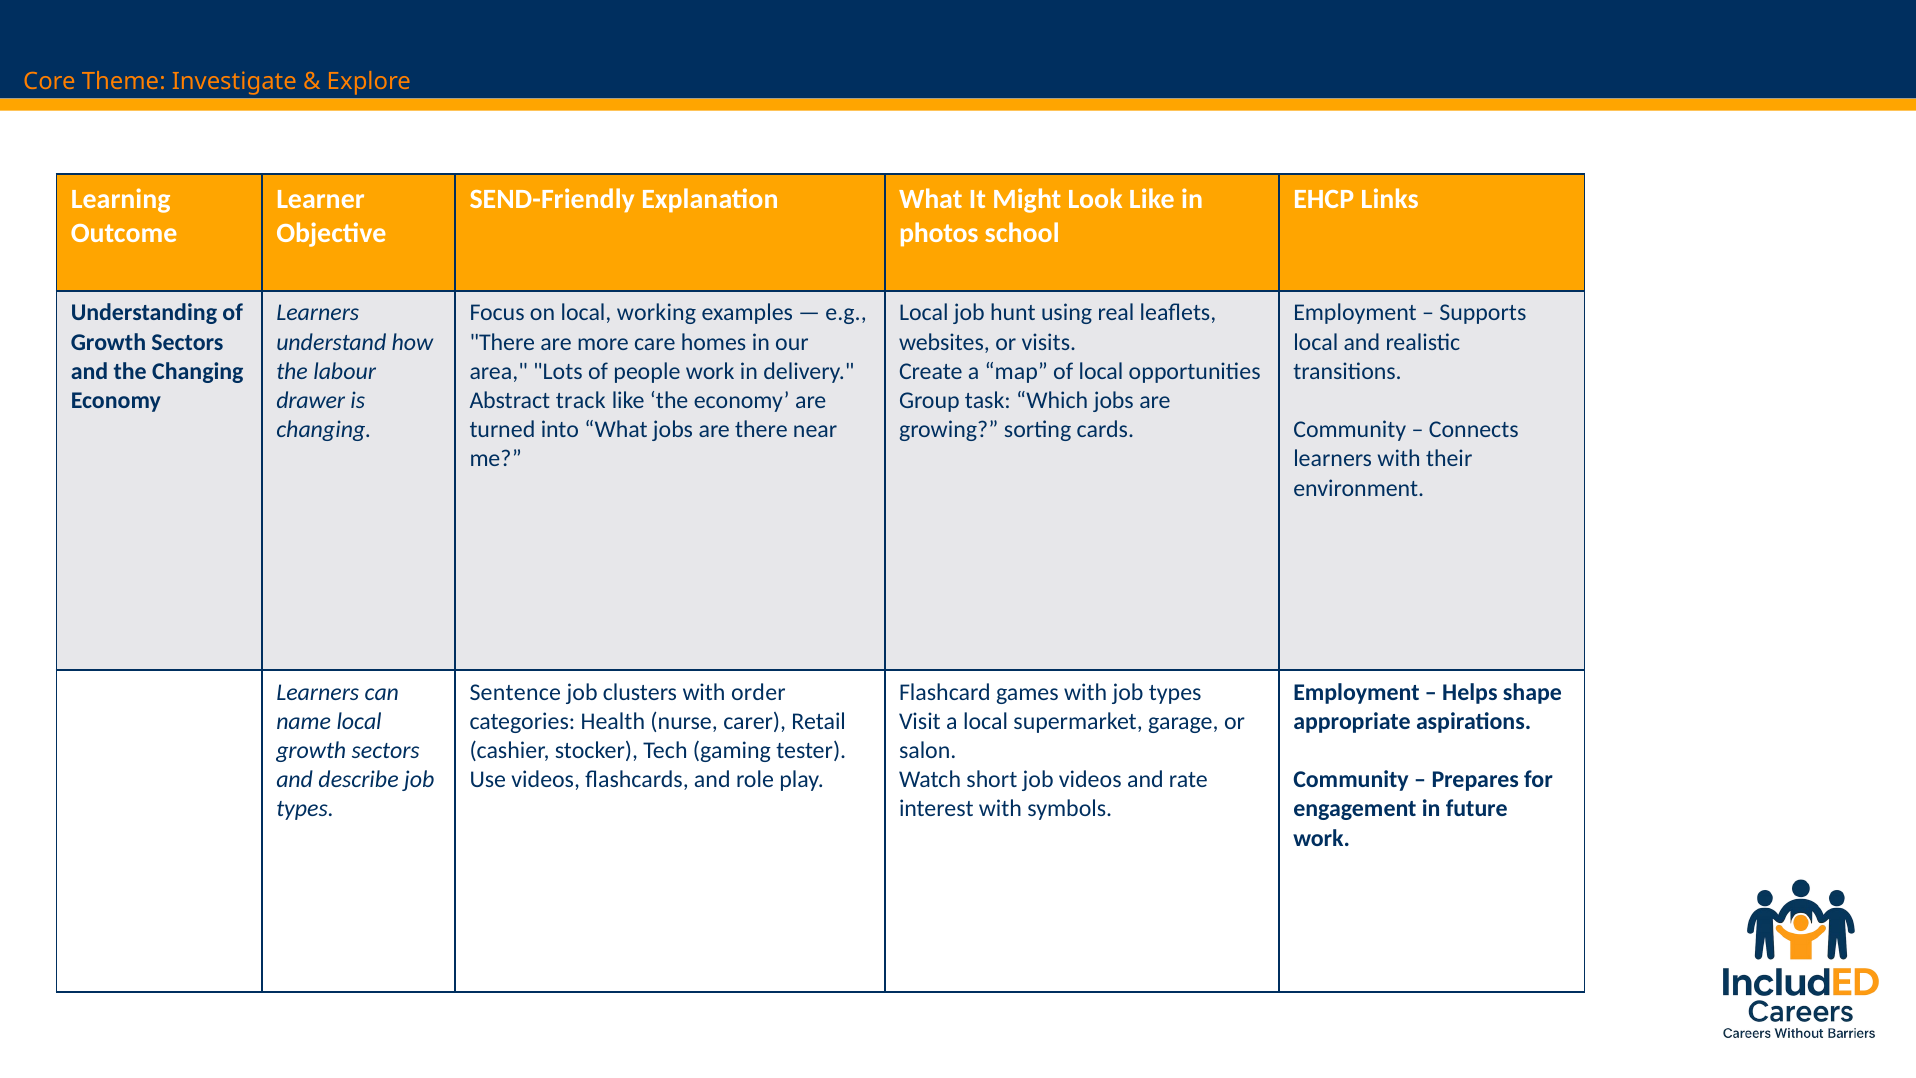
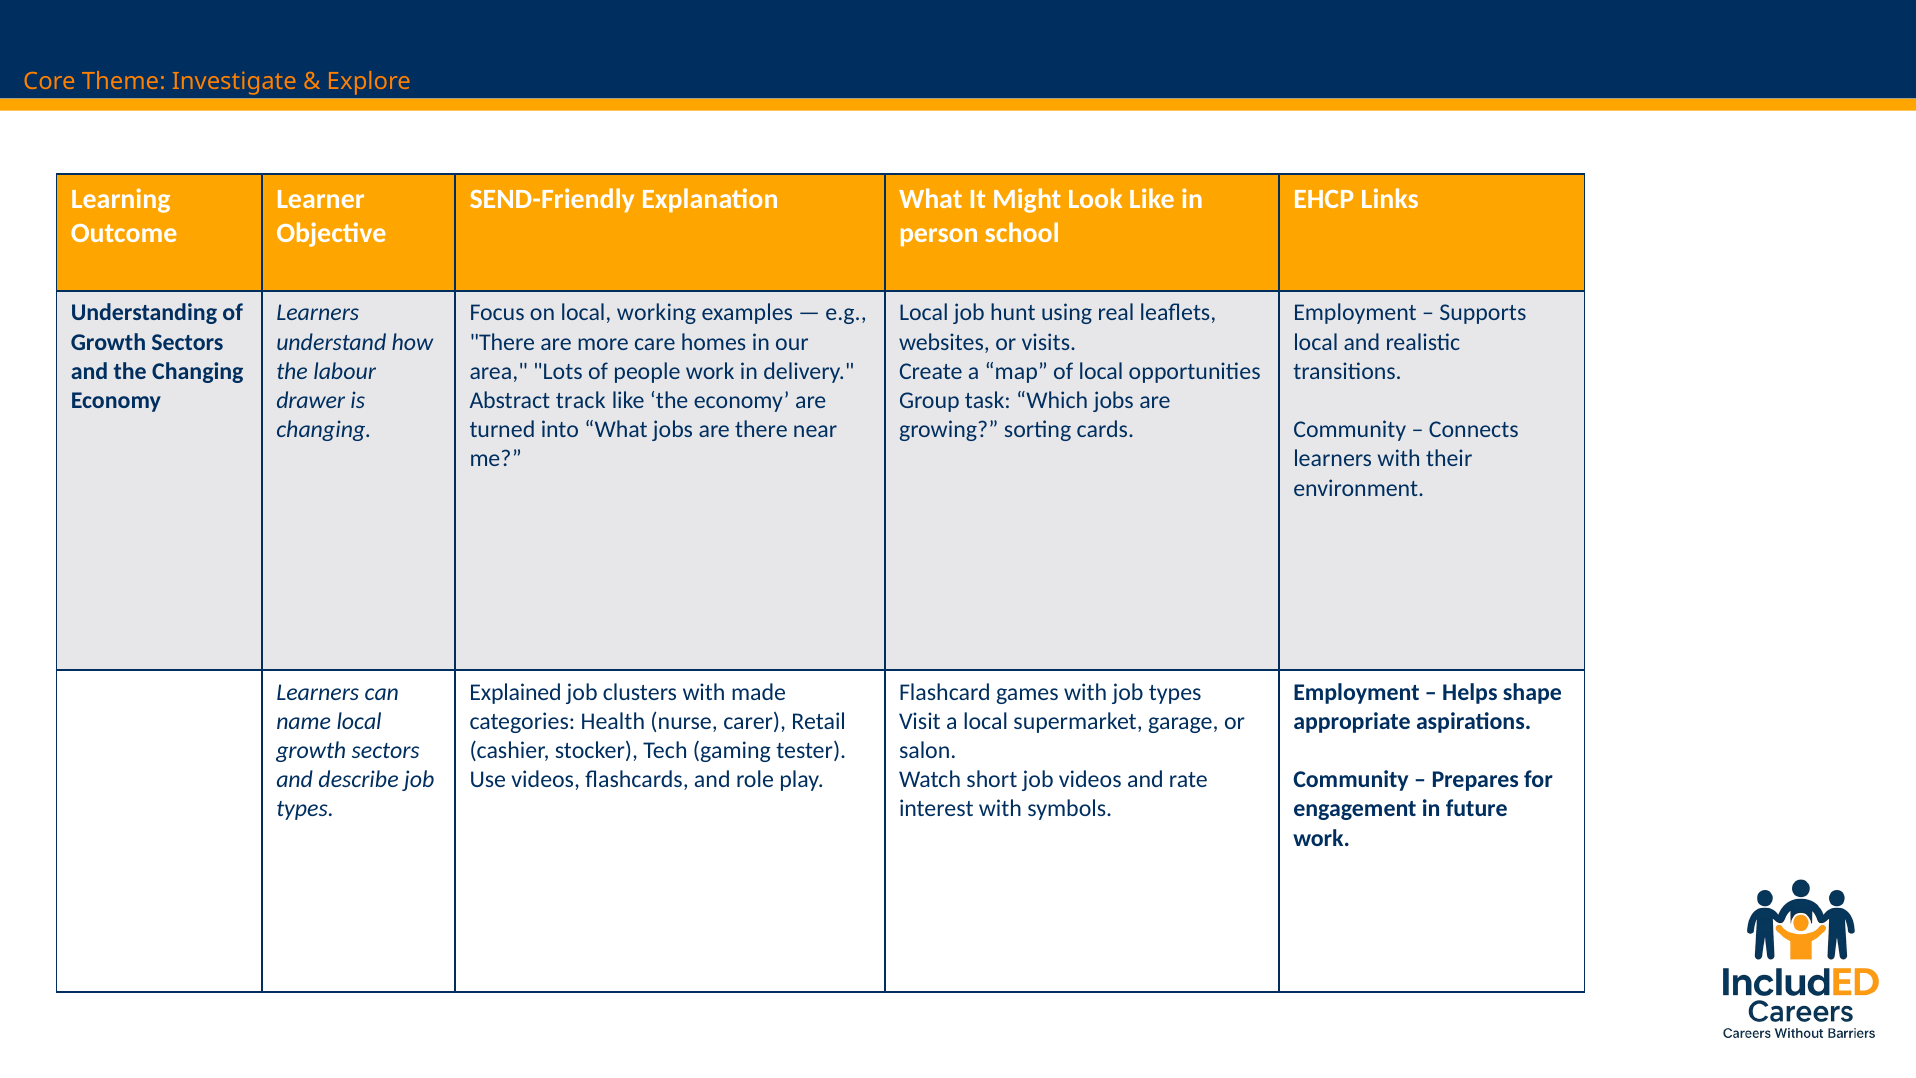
photos: photos -> person
Sentence: Sentence -> Explained
order: order -> made
